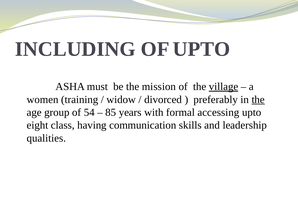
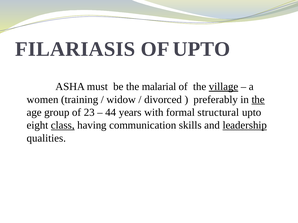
INCLUDING: INCLUDING -> FILARIASIS
mission: mission -> malarial
54: 54 -> 23
85: 85 -> 44
accessing: accessing -> structural
class underline: none -> present
leadership underline: none -> present
